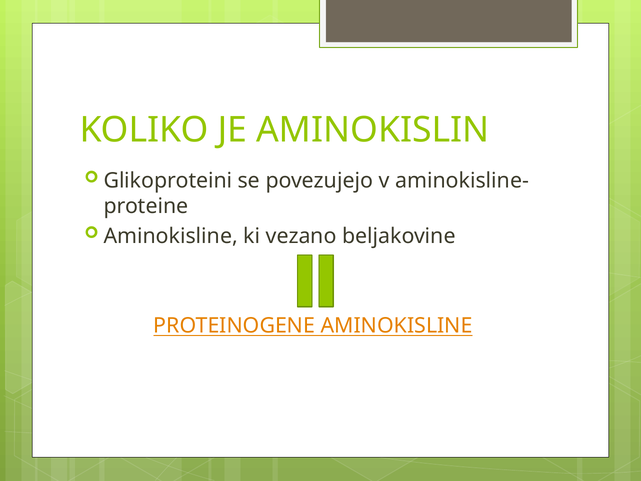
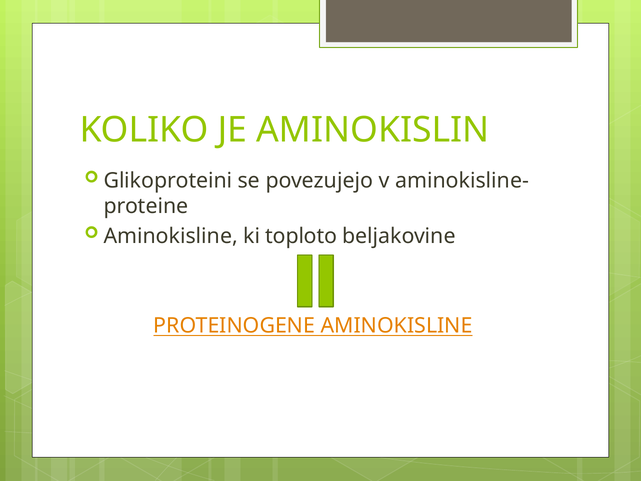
vezano: vezano -> toploto
